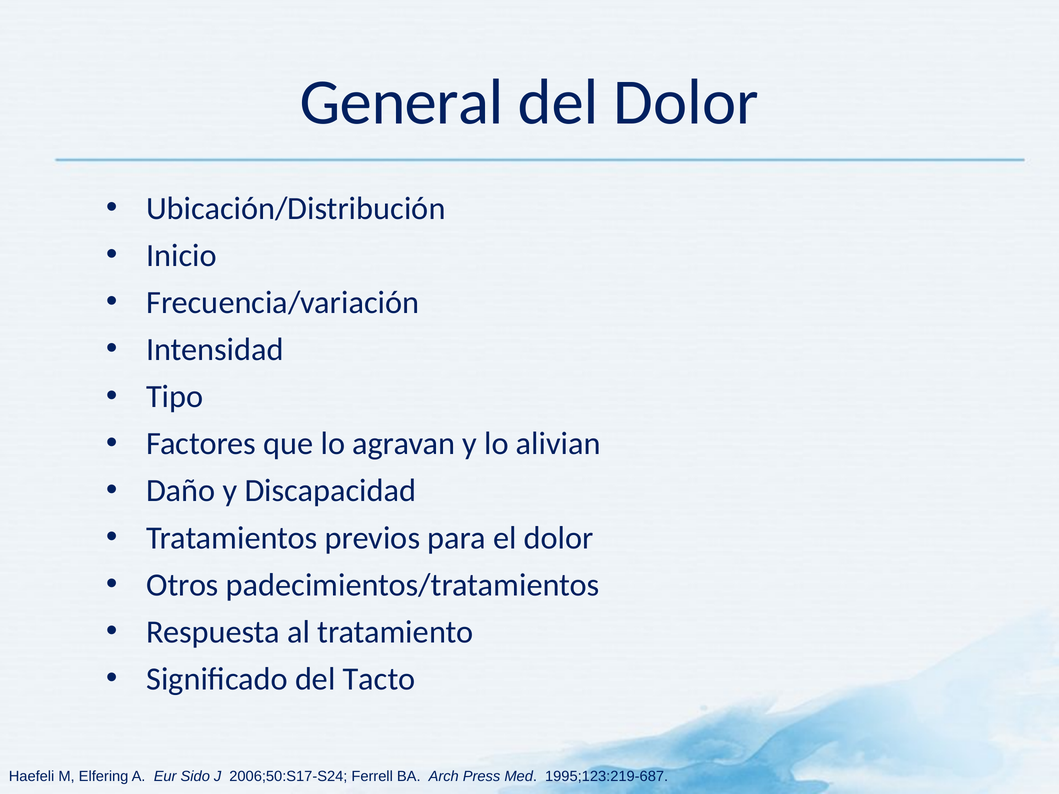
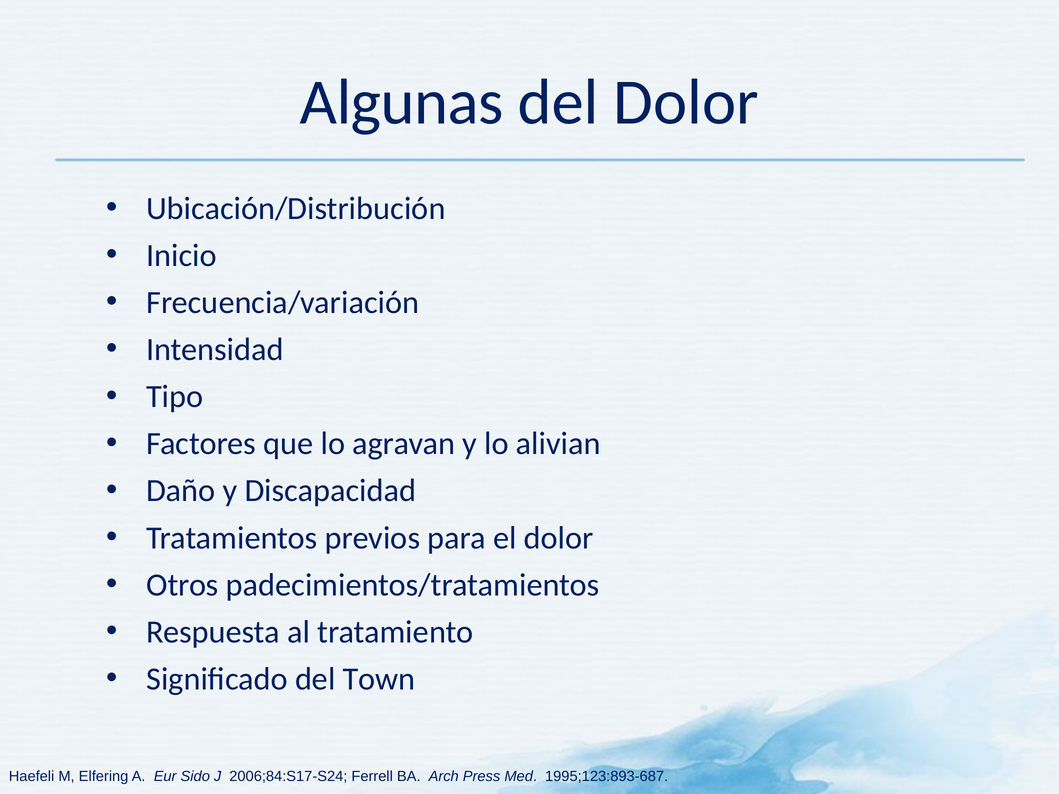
General: General -> Algunas
Tacto: Tacto -> Town
2006;50:S17-S24: 2006;50:S17-S24 -> 2006;84:S17-S24
1995;123:219-687: 1995;123:219-687 -> 1995;123:893-687
